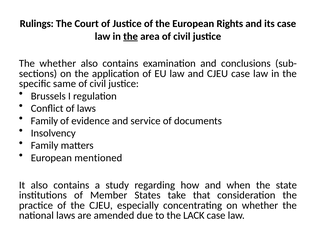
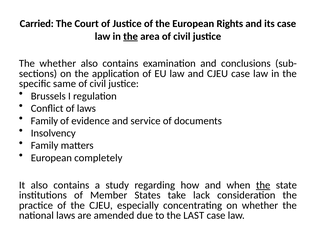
Rulings: Rulings -> Carried
mentioned: mentioned -> completely
the at (263, 185) underline: none -> present
that: that -> lack
LACK: LACK -> LAST
